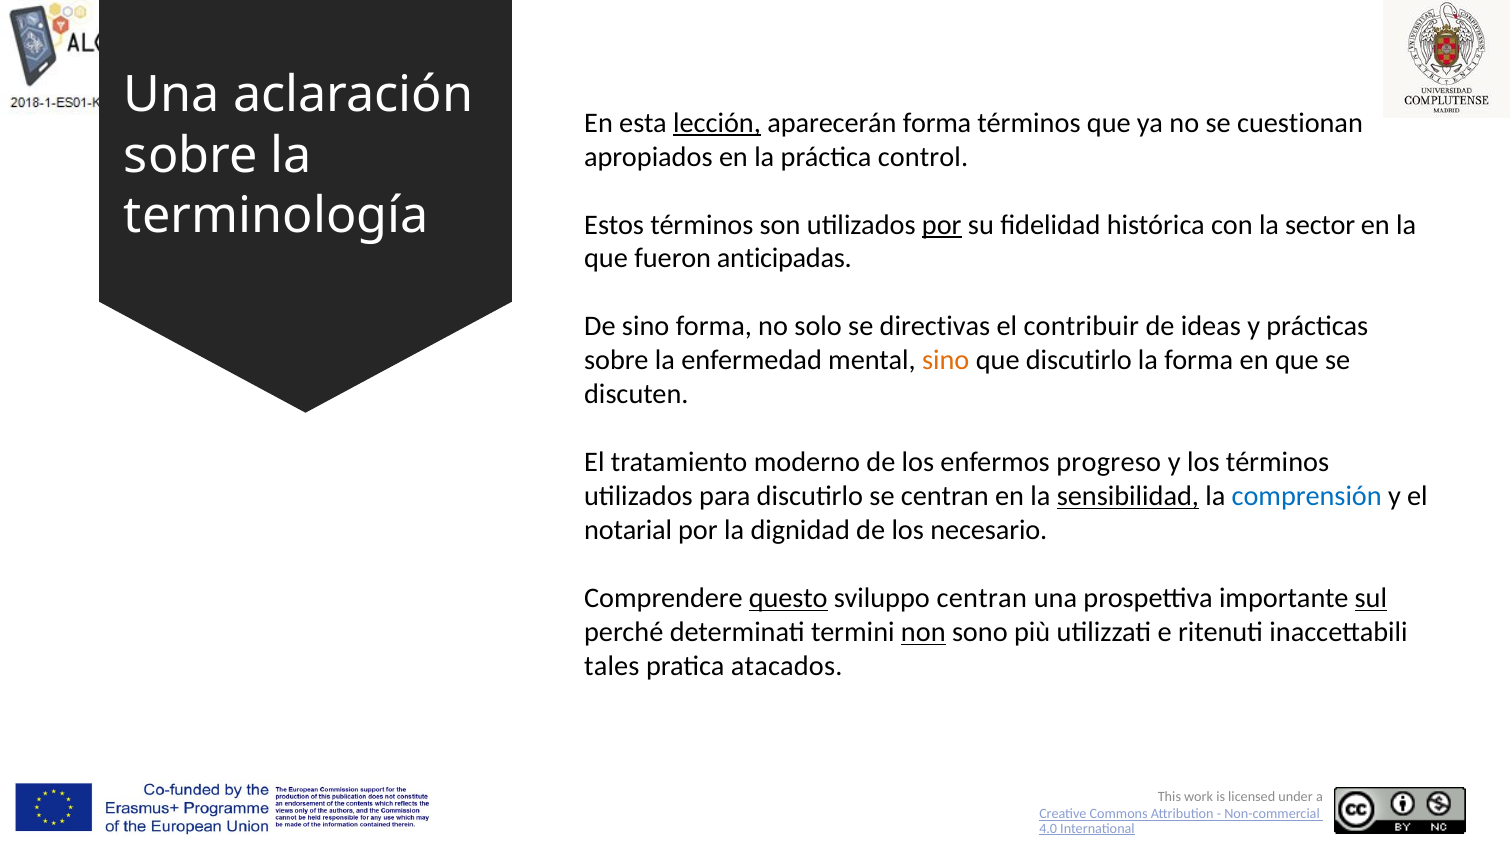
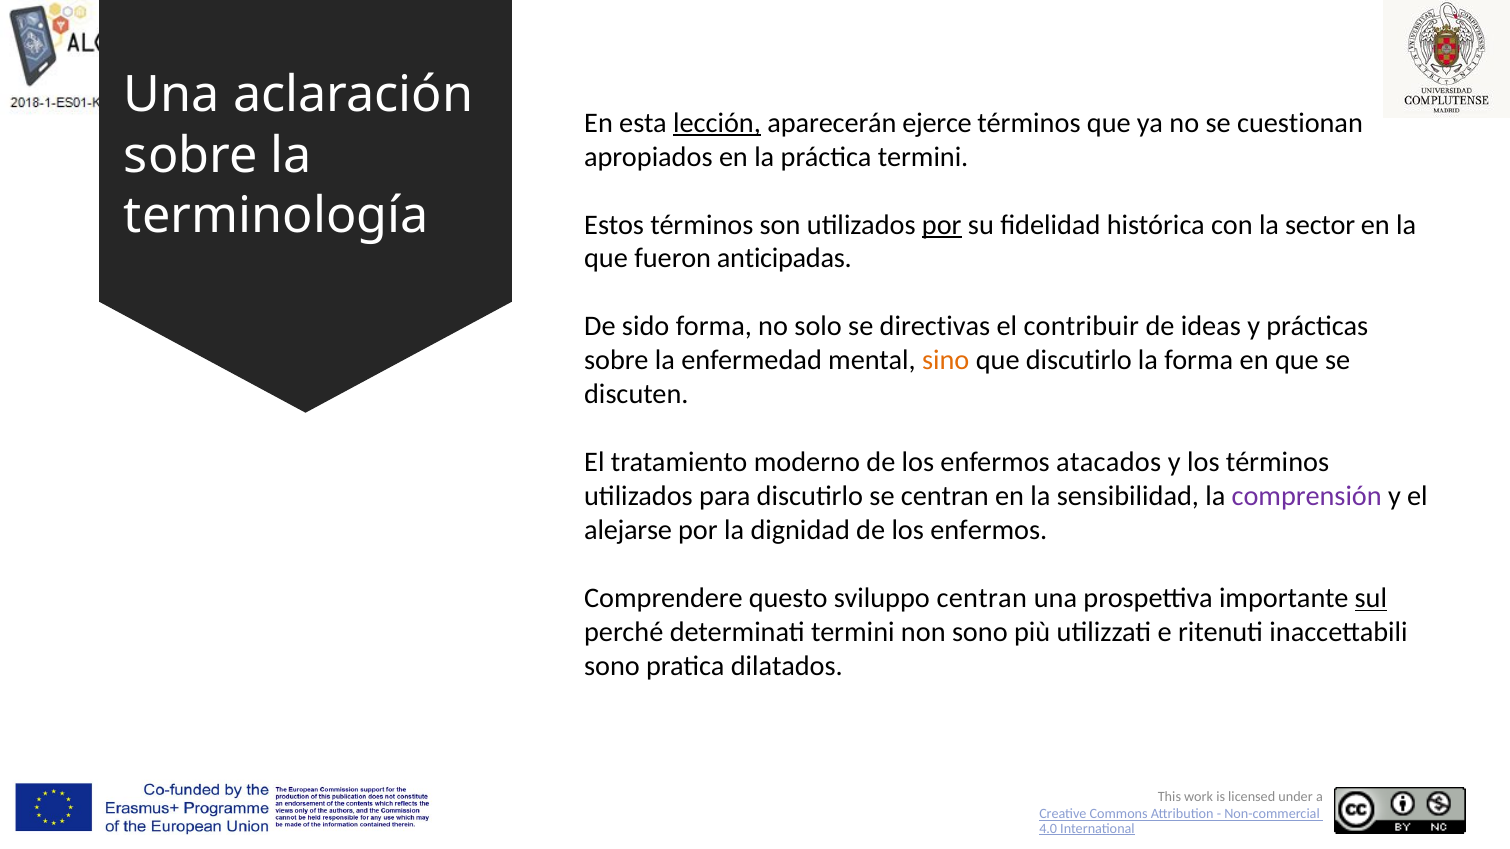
aparecerán forma: forma -> ejerce
práctica control: control -> termini
De sino: sino -> sido
progreso: progreso -> atacados
sensibilidad underline: present -> none
comprensión colour: blue -> purple
notarial: notarial -> alejarse
dignidad de los necesario: necesario -> enfermos
questo underline: present -> none
non underline: present -> none
tales at (612, 666): tales -> sono
atacados: atacados -> dilatados
